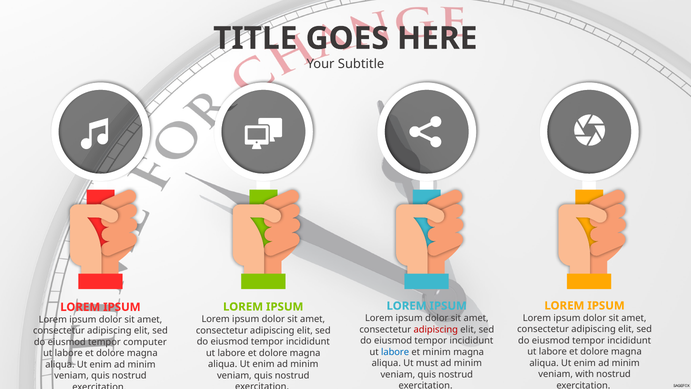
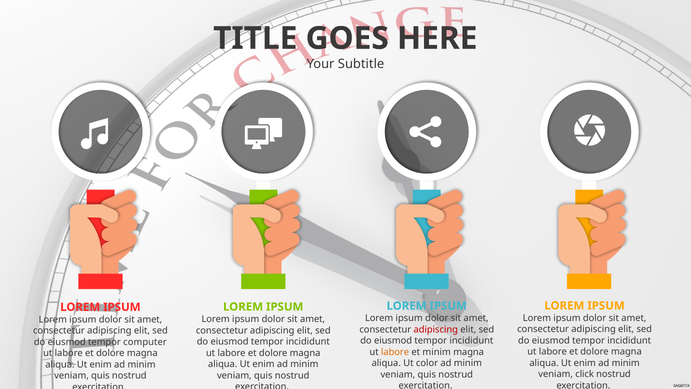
labore at (395, 352) colour: blue -> orange
must: must -> color
with: with -> click
